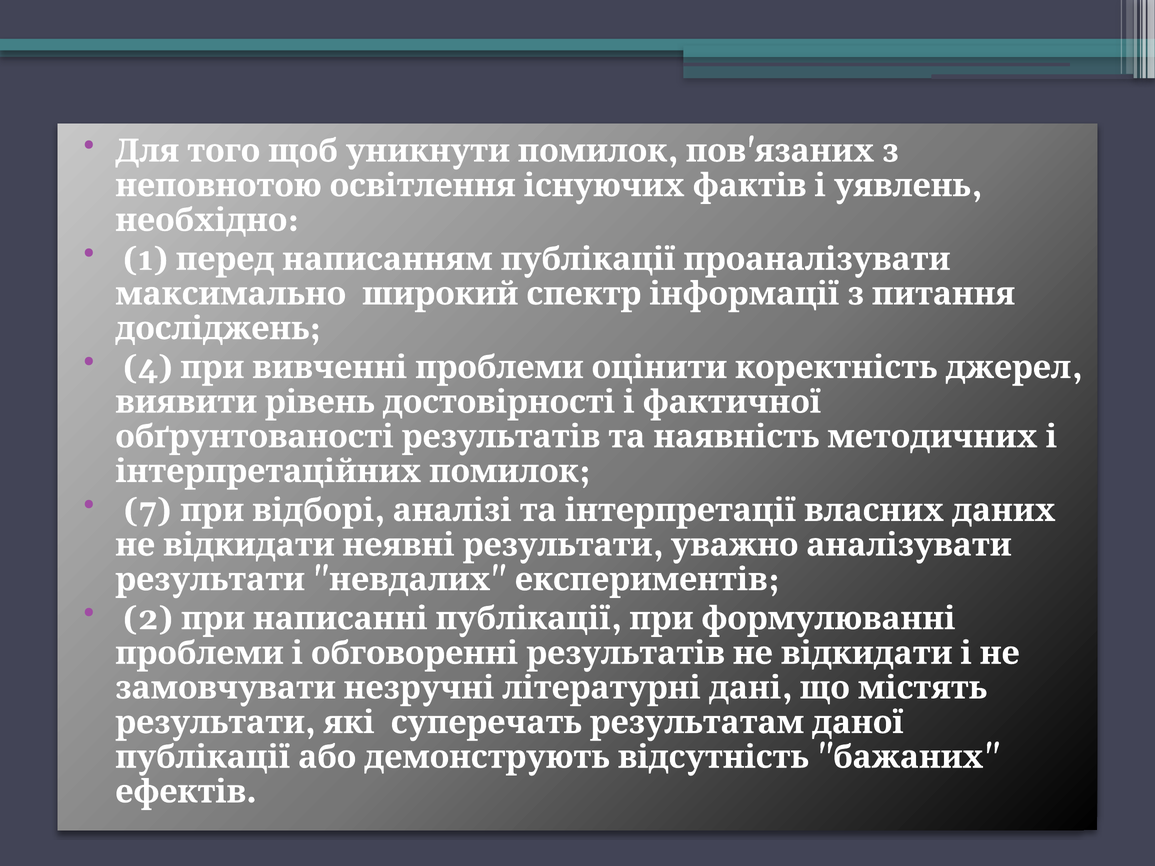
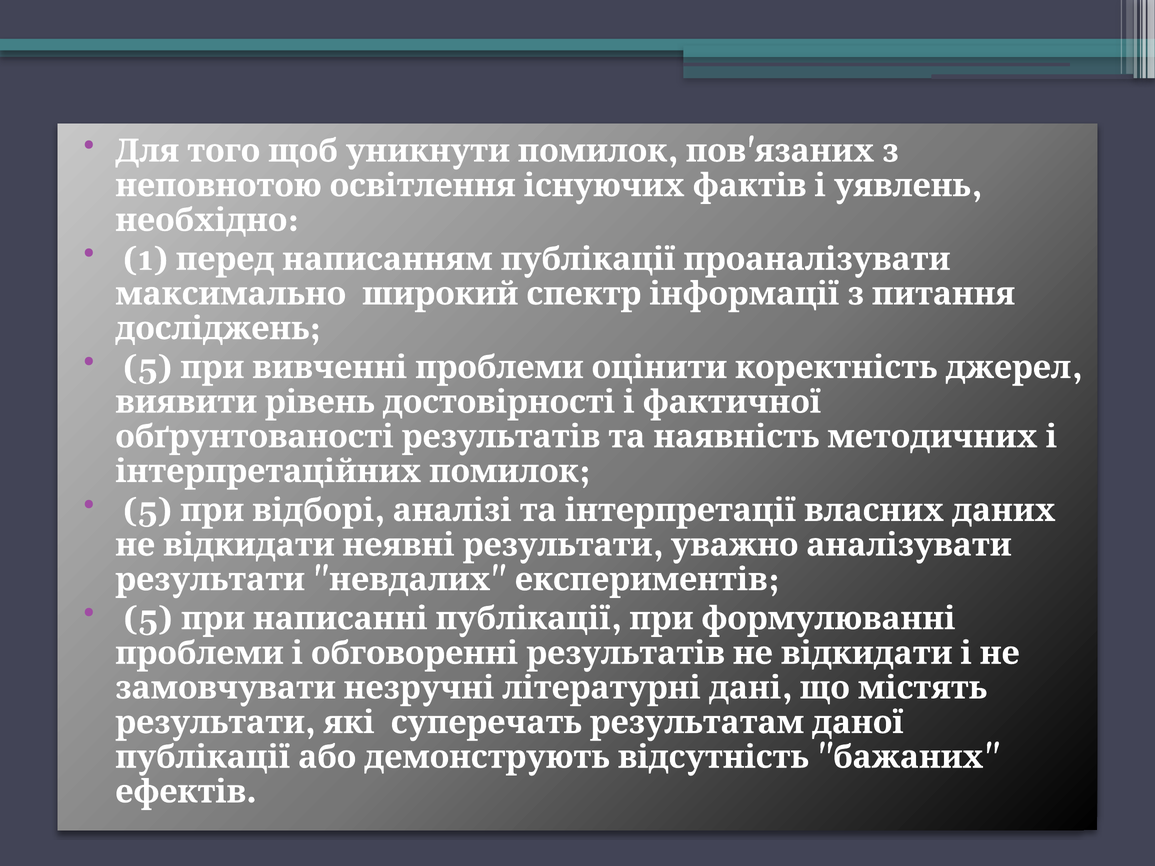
4 at (148, 368): 4 -> 5
7 at (148, 511): 7 -> 5
2 at (148, 619): 2 -> 5
